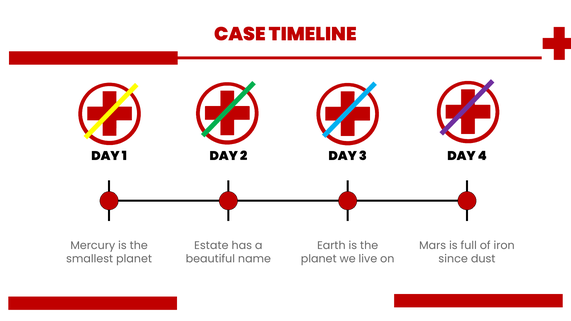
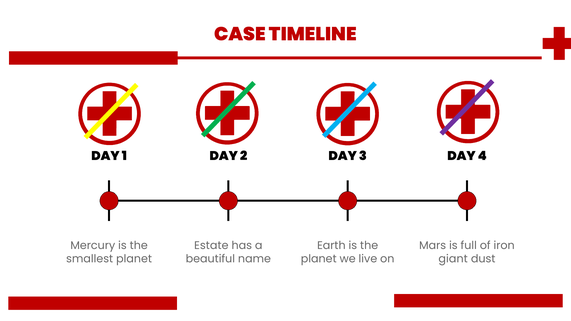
since: since -> giant
